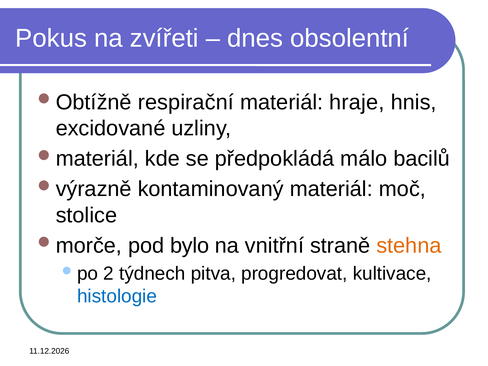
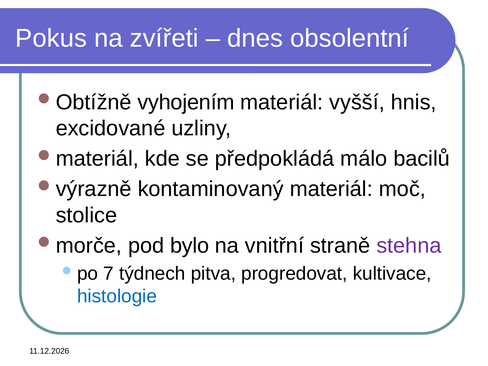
respirační: respirační -> vyhojením
hraje: hraje -> vyšší
stehna colour: orange -> purple
2: 2 -> 7
